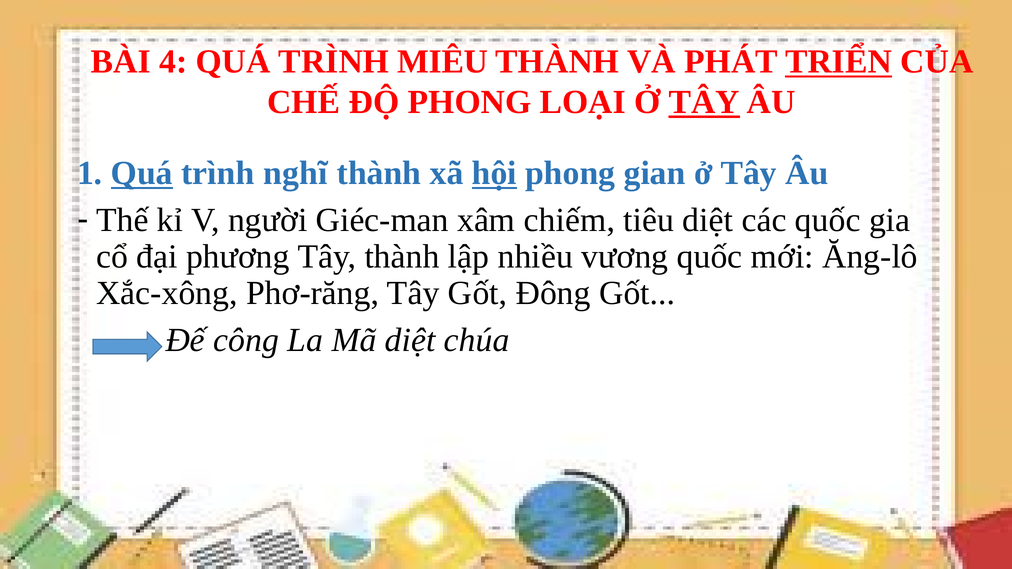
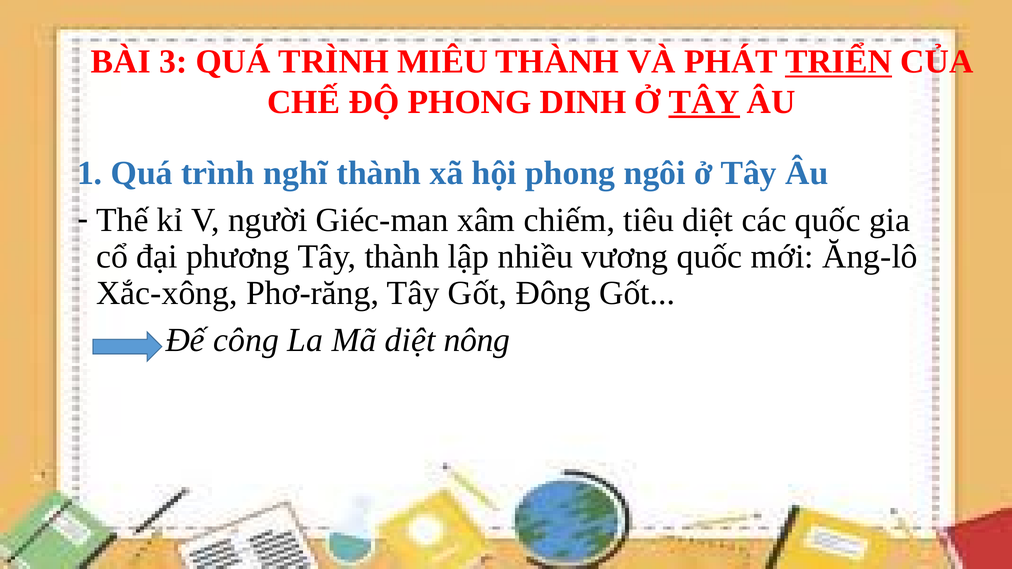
4: 4 -> 3
LOẠI: LOẠI -> DINH
Quá at (142, 173) underline: present -> none
hội underline: present -> none
gian: gian -> ngôi
chúa: chúa -> nông
